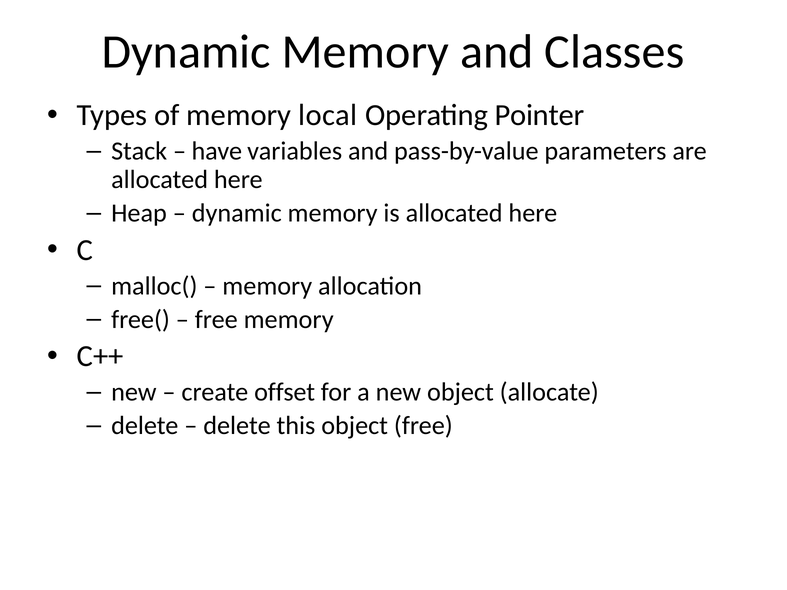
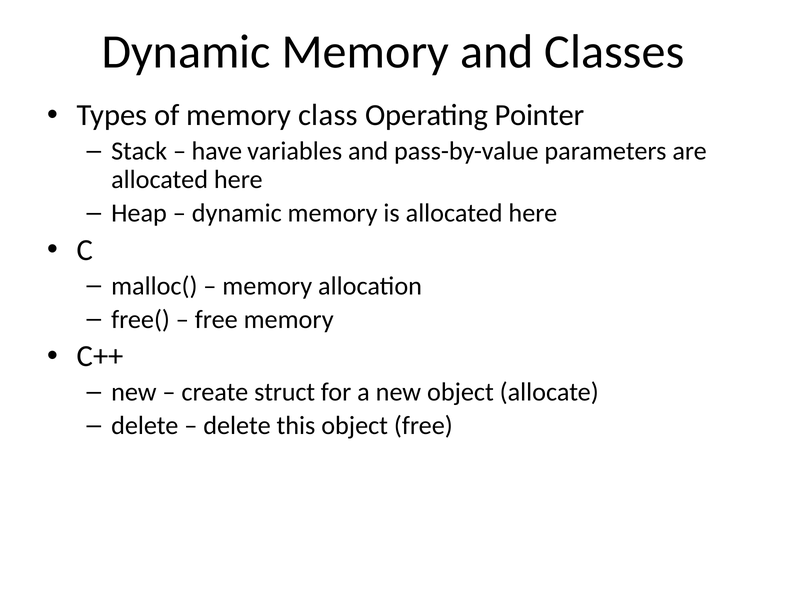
local: local -> class
offset: offset -> struct
